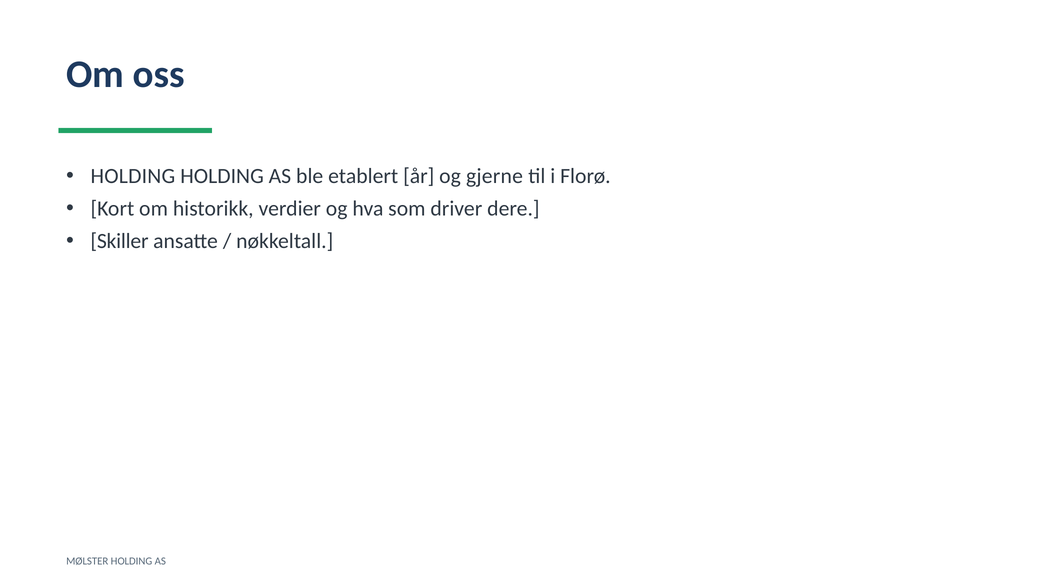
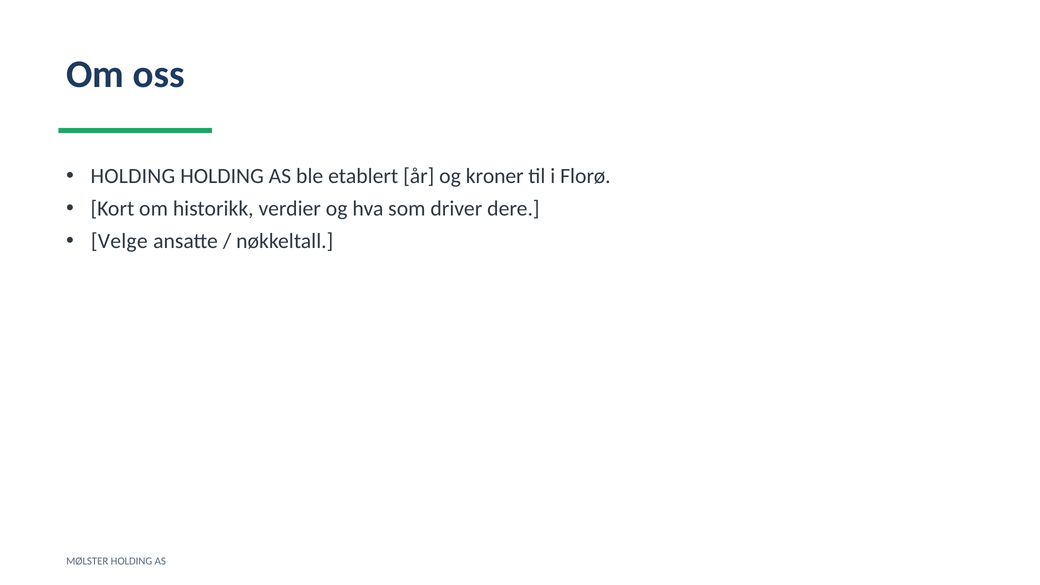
gjerne: gjerne -> kroner
Skiller: Skiller -> Velge
